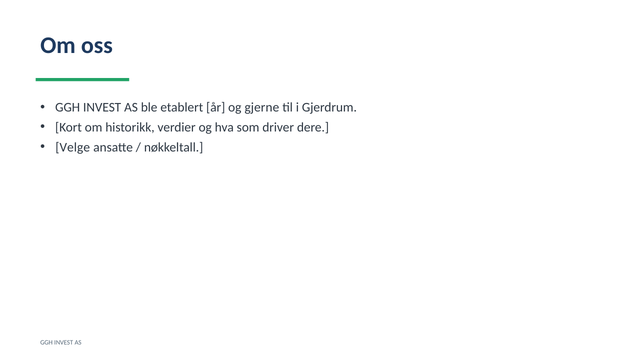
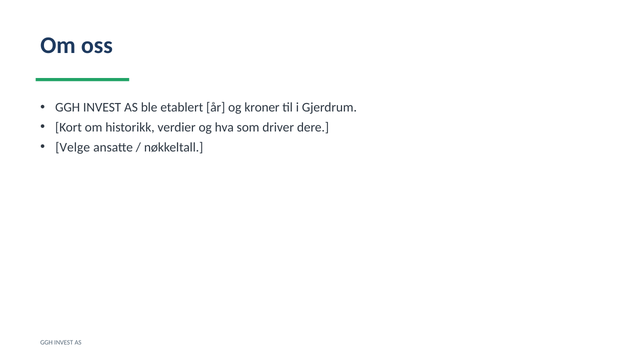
gjerne: gjerne -> kroner
